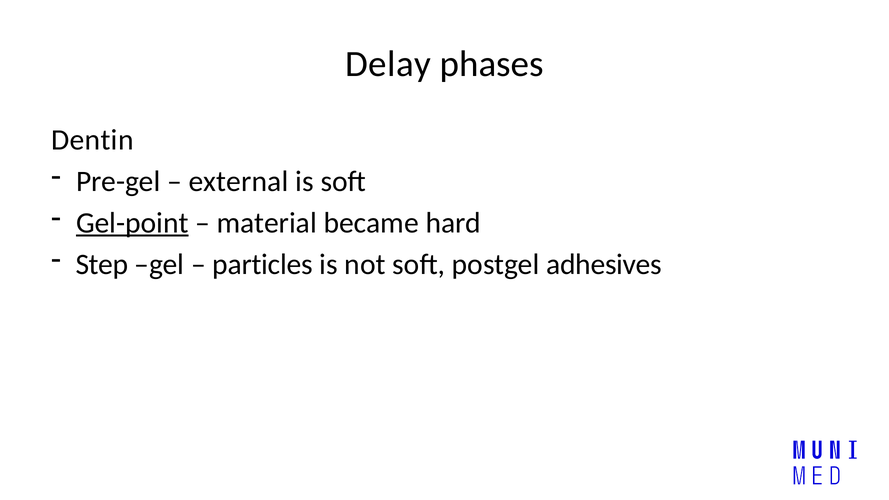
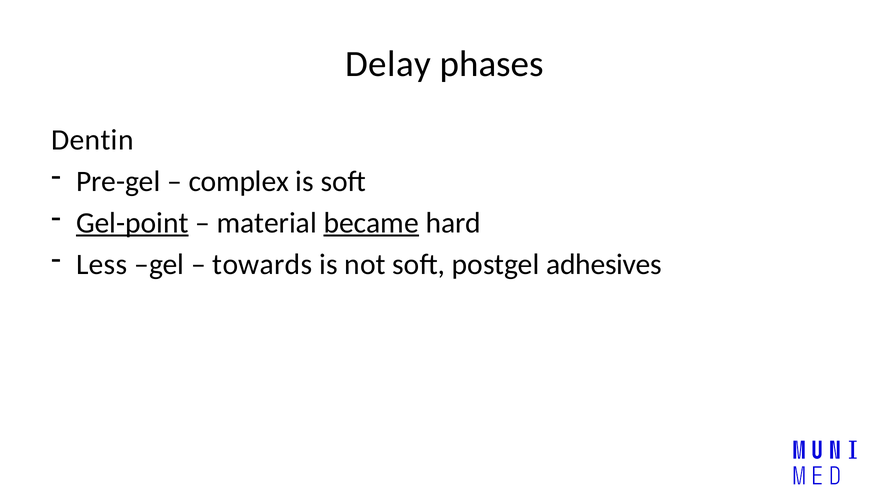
external: external -> complex
became underline: none -> present
Step: Step -> Less
particles: particles -> towards
